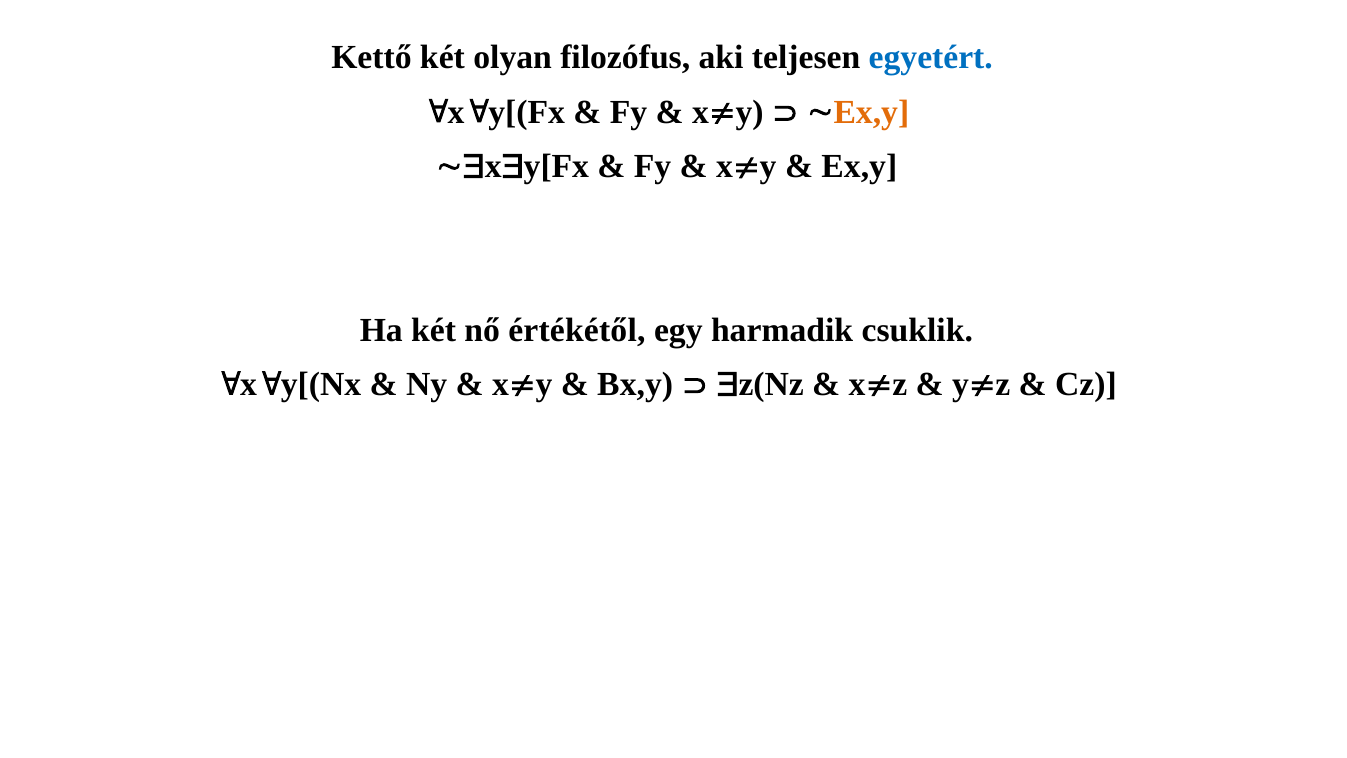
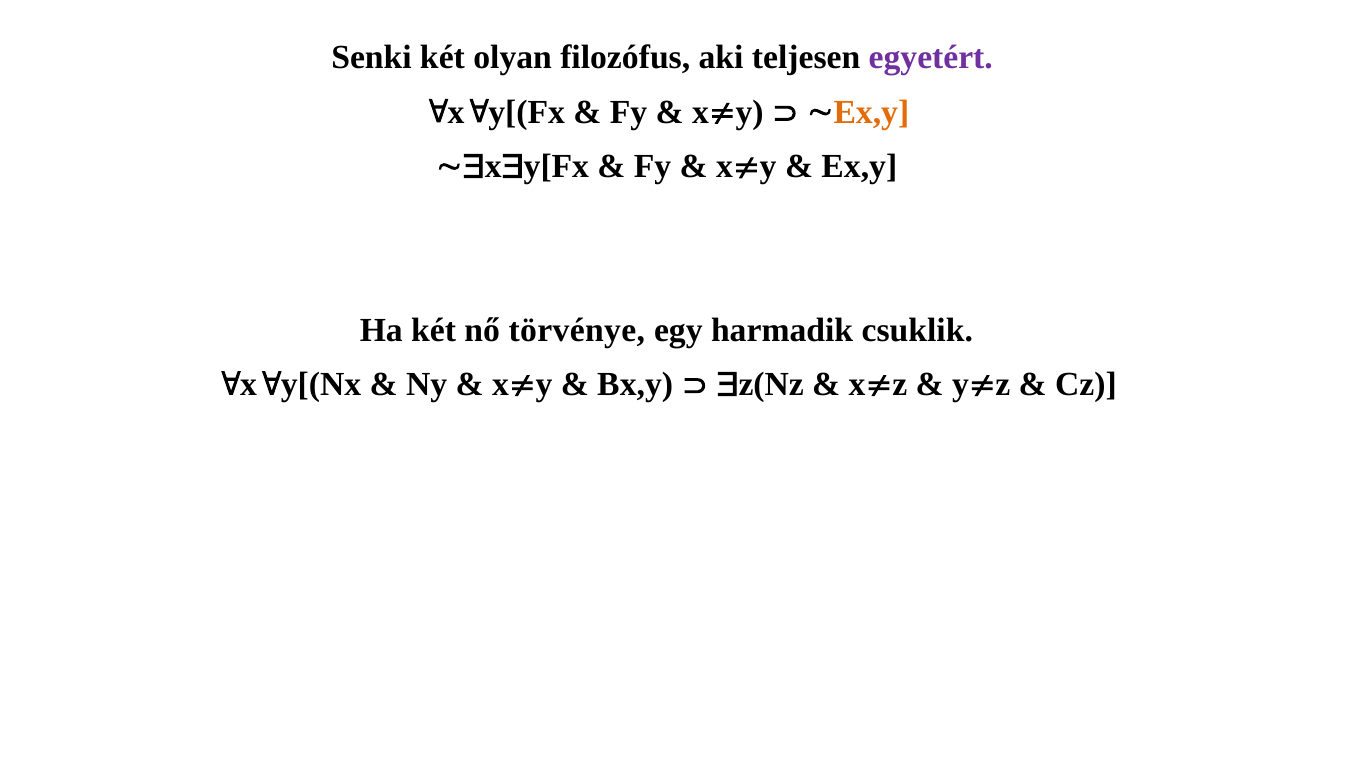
Kettő: Kettő -> Senki
egyetért colour: blue -> purple
értékétől: értékétől -> törvénye
